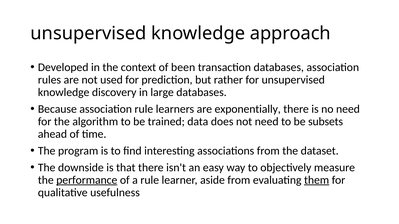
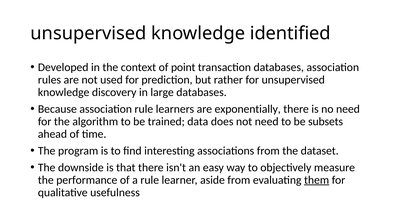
approach: approach -> identified
been: been -> point
performance underline: present -> none
